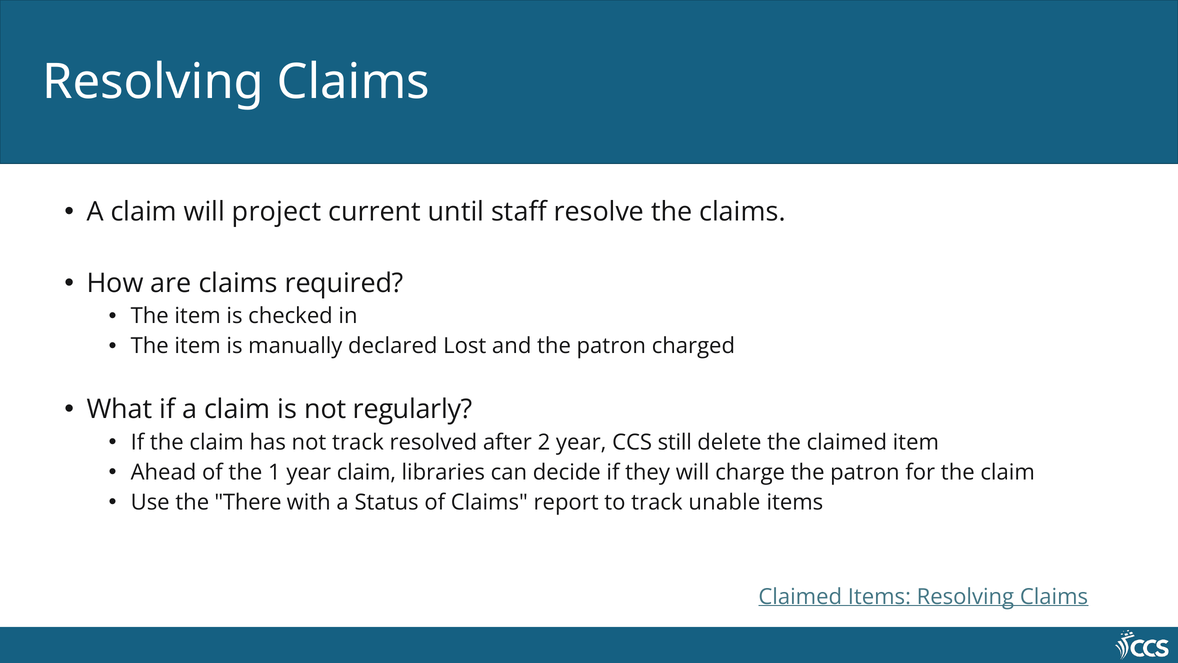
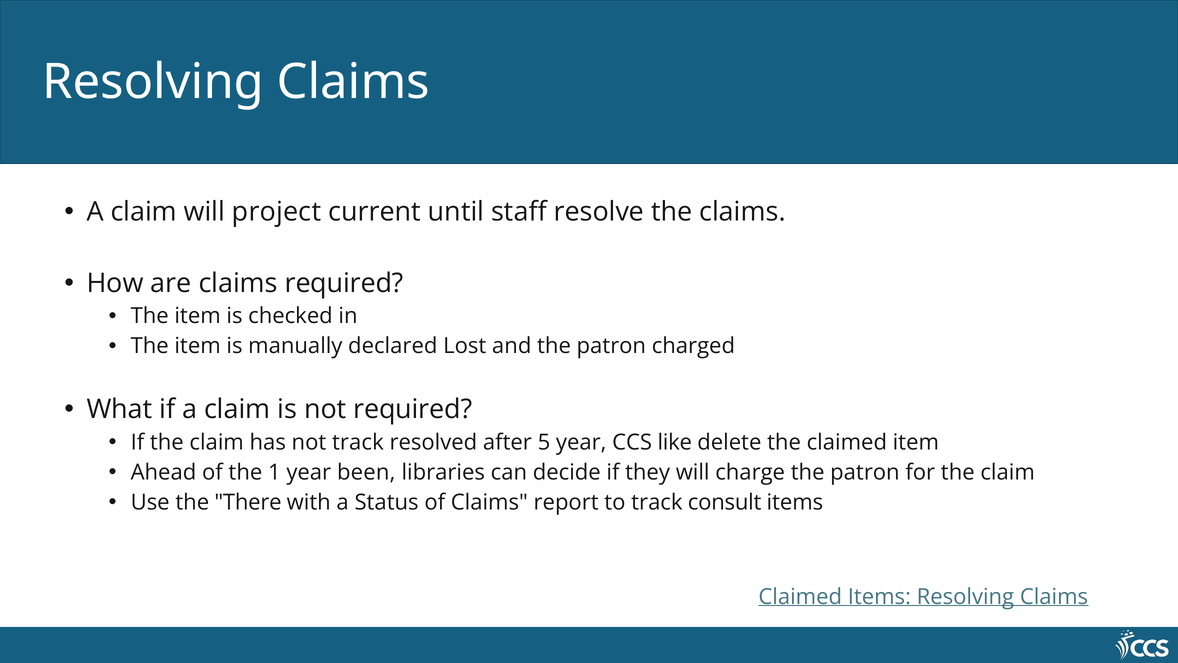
not regularly: regularly -> required
2: 2 -> 5
still: still -> like
year claim: claim -> been
unable: unable -> consult
